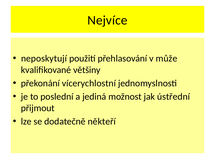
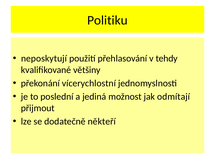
Nejvíce: Nejvíce -> Politiku
může: může -> tehdy
ústřední: ústřední -> odmítají
